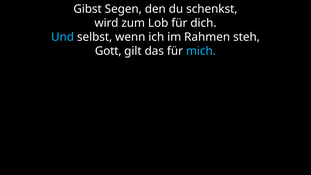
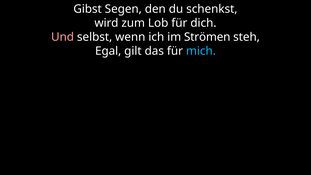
Und colour: light blue -> pink
Rahmen: Rahmen -> Strömen
Gott: Gott -> Egal
